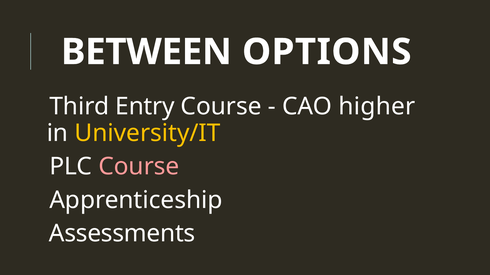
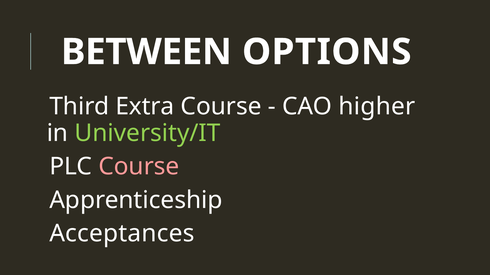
Entry: Entry -> Extra
University/IT colour: yellow -> light green
Assessments: Assessments -> Acceptances
